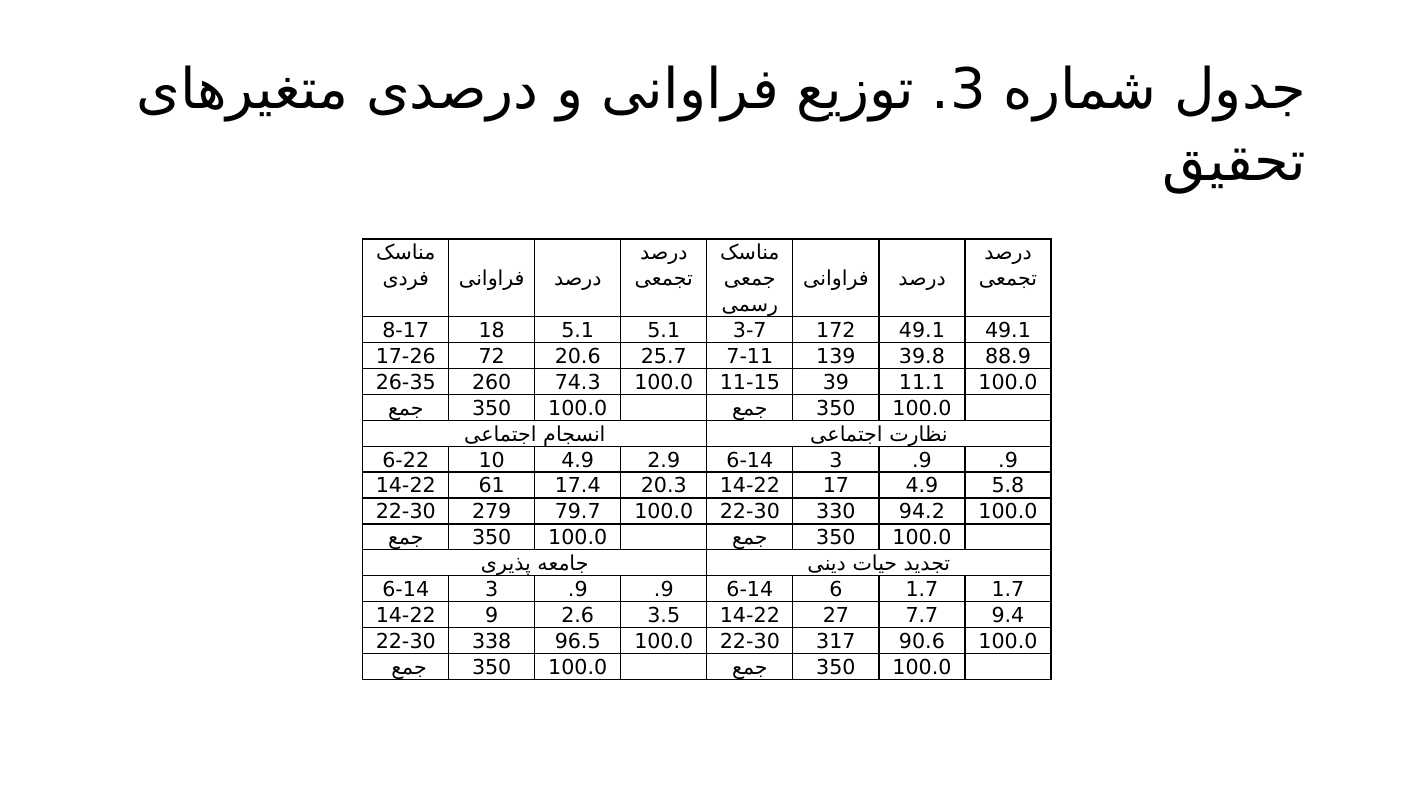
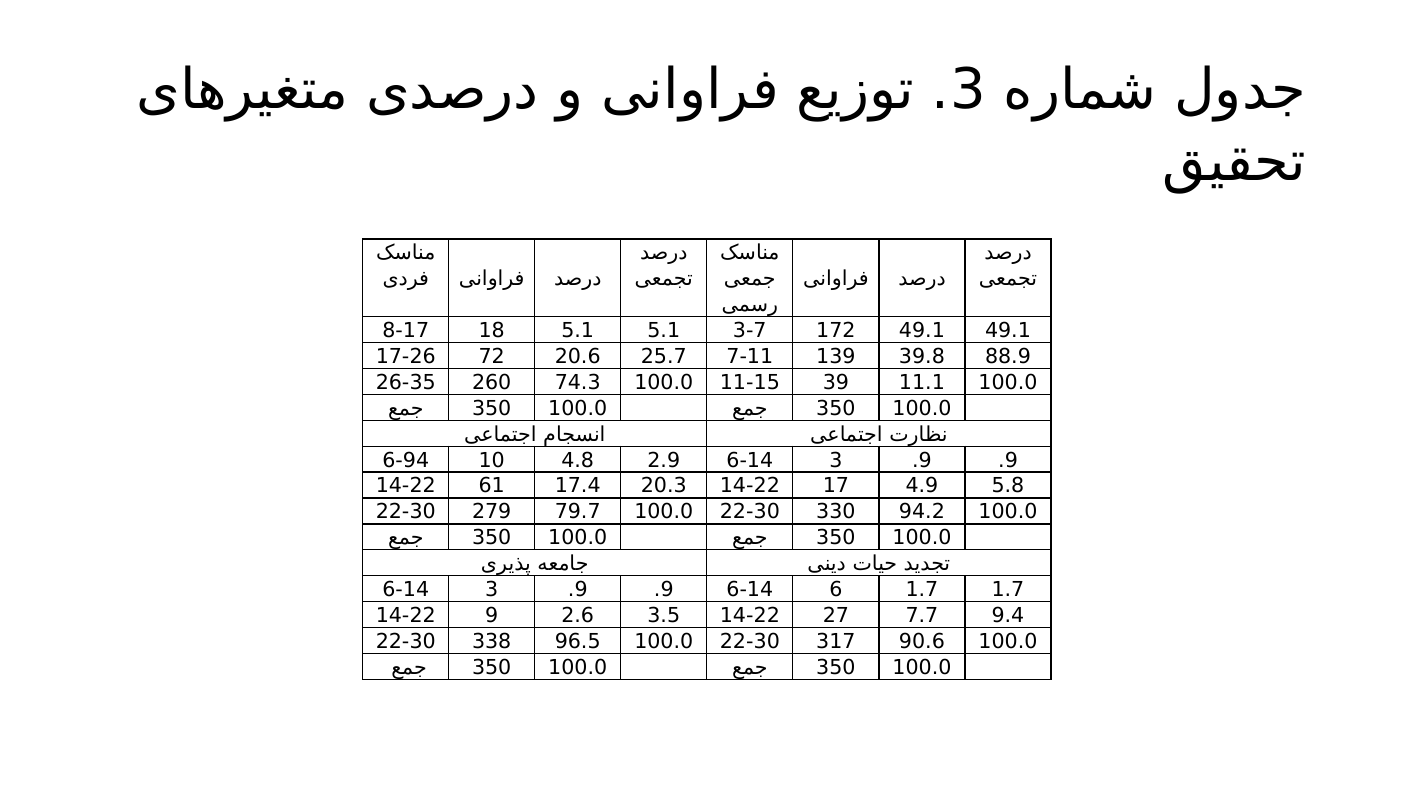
6-22: 6-22 -> 6-94
10 4.9: 4.9 -> 4.8
